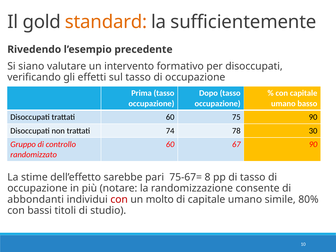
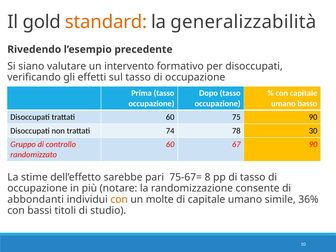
sufficientemente: sufficientemente -> generalizzabilità
con at (119, 199) colour: red -> orange
molto: molto -> molte
80%: 80% -> 36%
